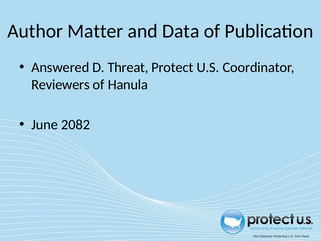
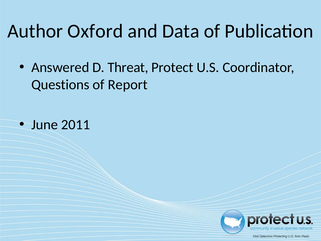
Matter: Matter -> Oxford
Reviewers: Reviewers -> Questions
Hanula: Hanula -> Report
2082: 2082 -> 2011
